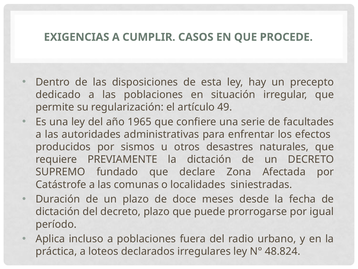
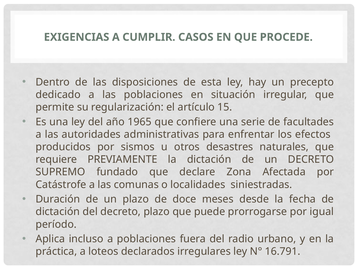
49: 49 -> 15
48.824: 48.824 -> 16.791
